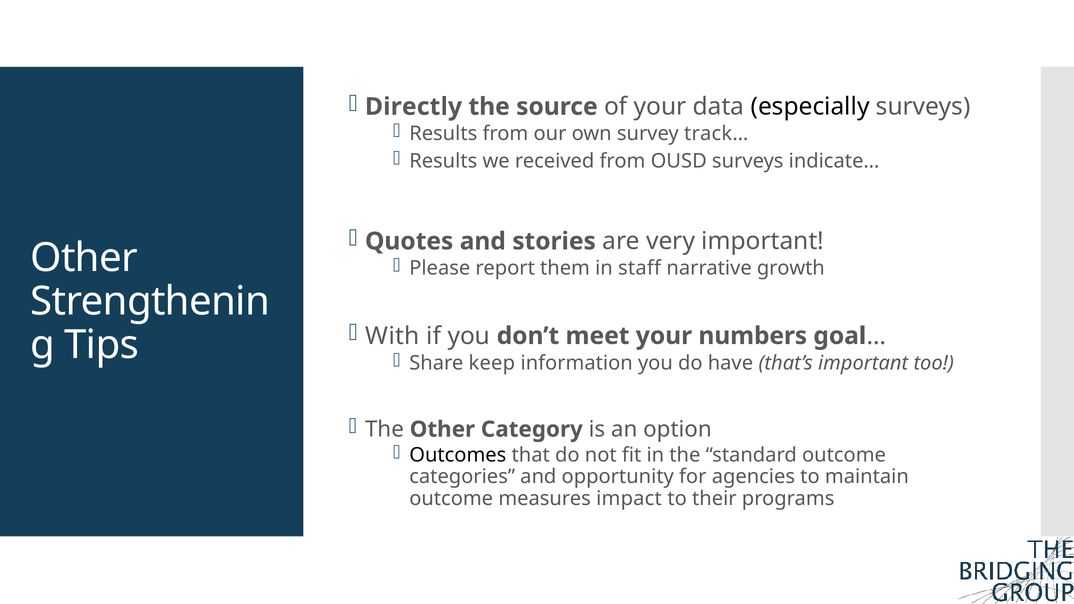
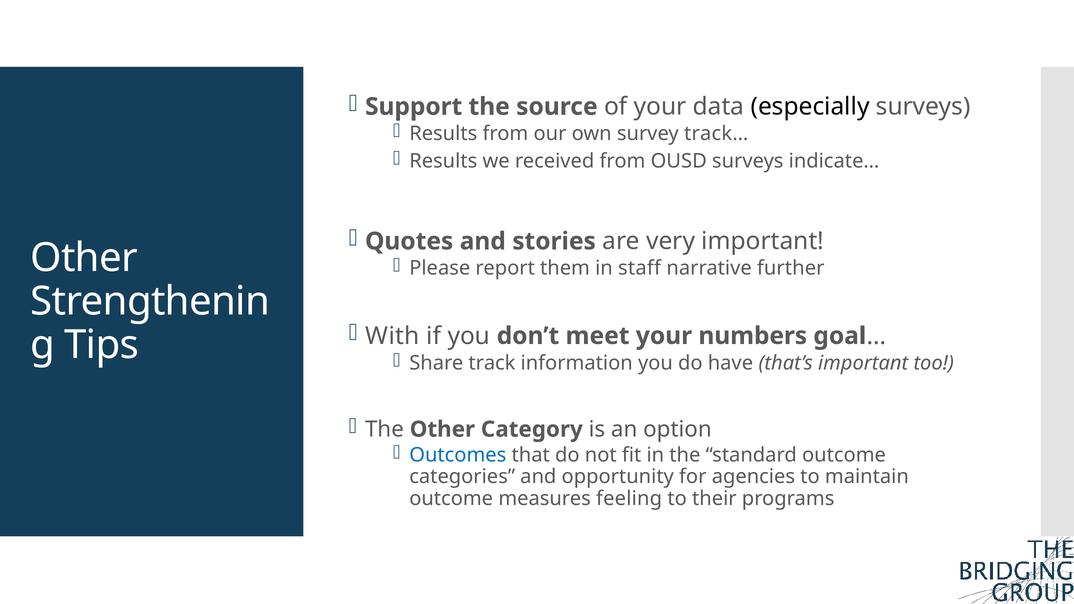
Directly: Directly -> Support
growth: growth -> further
keep: keep -> track
Outcomes colour: black -> blue
impact: impact -> feeling
